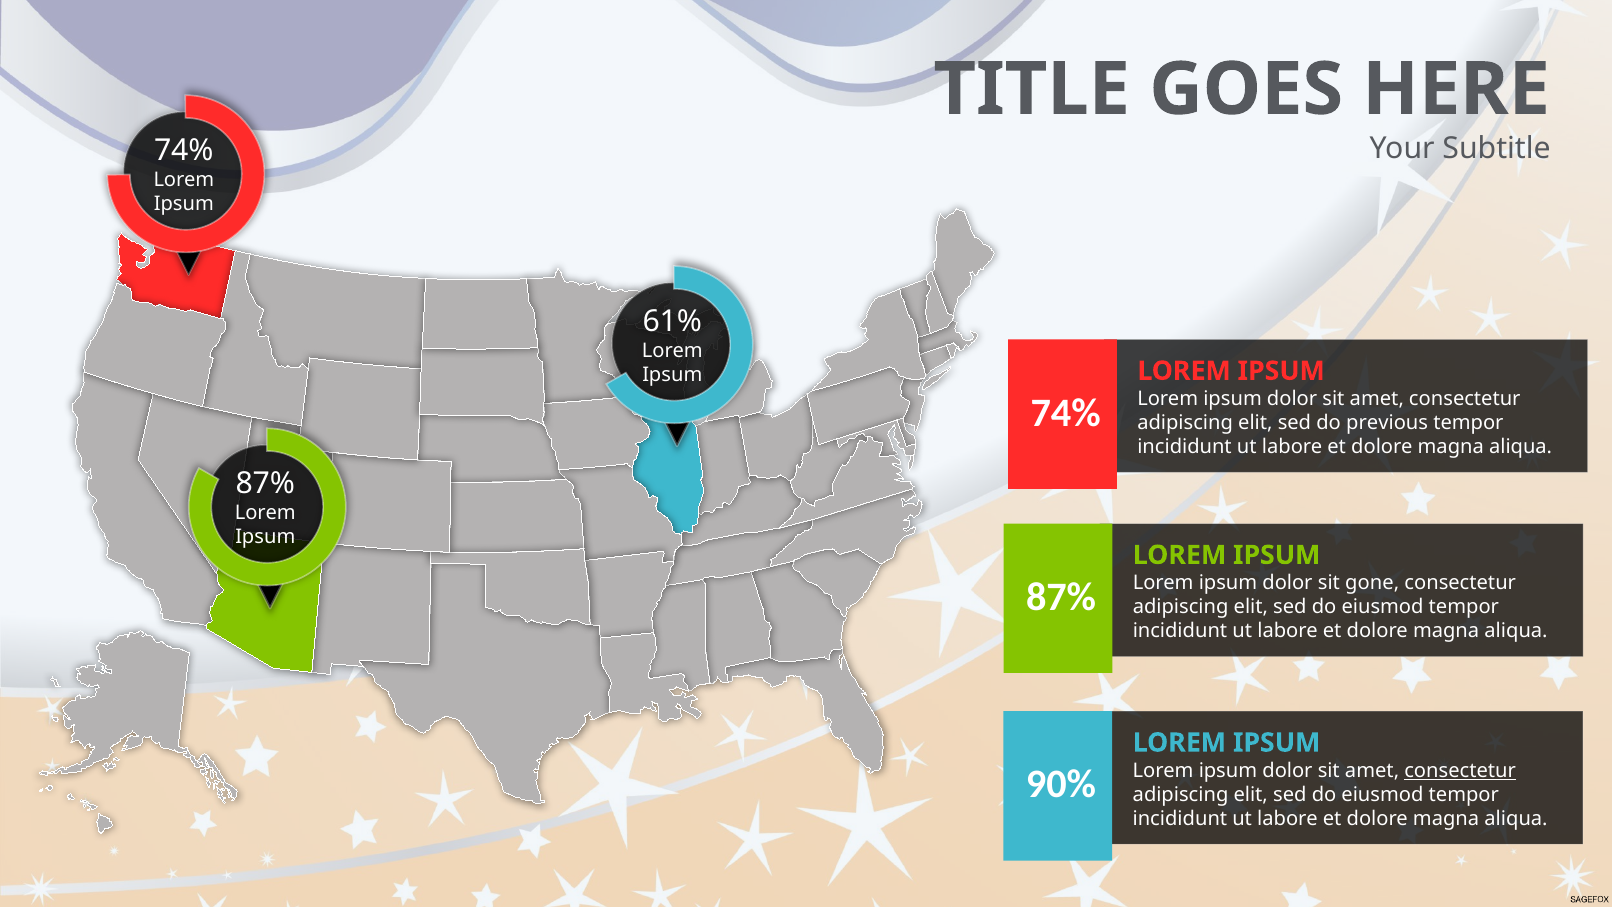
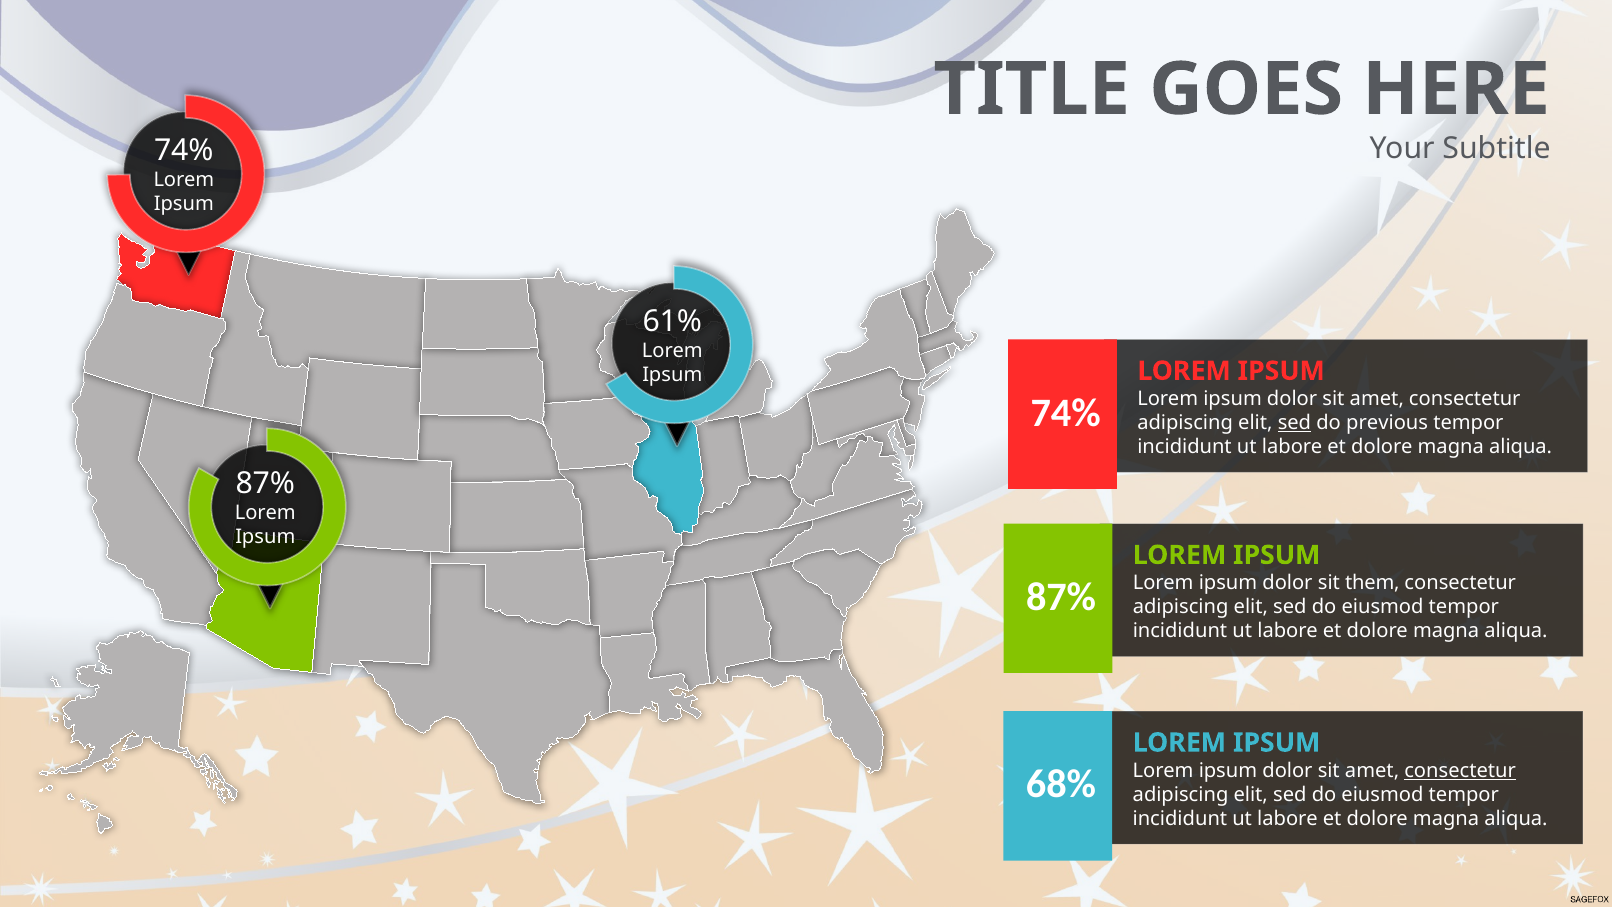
sed at (1294, 423) underline: none -> present
gone: gone -> them
90%: 90% -> 68%
